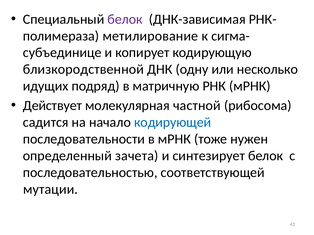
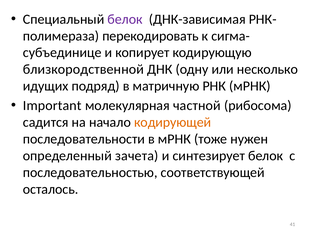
метилирование: метилирование -> перекодировать
Действует: Действует -> Important
кодирующей colour: blue -> orange
мутации: мутации -> осталось
